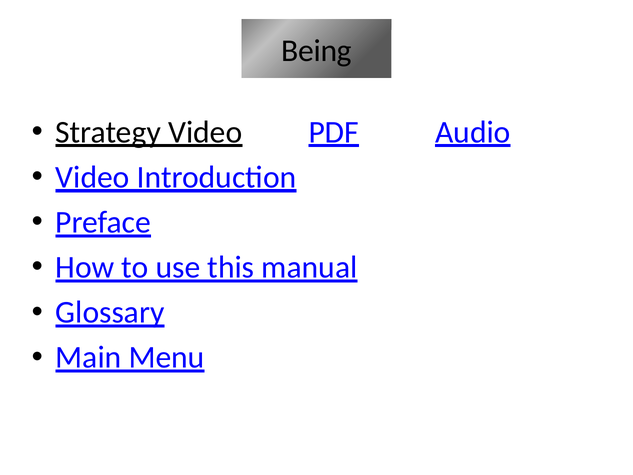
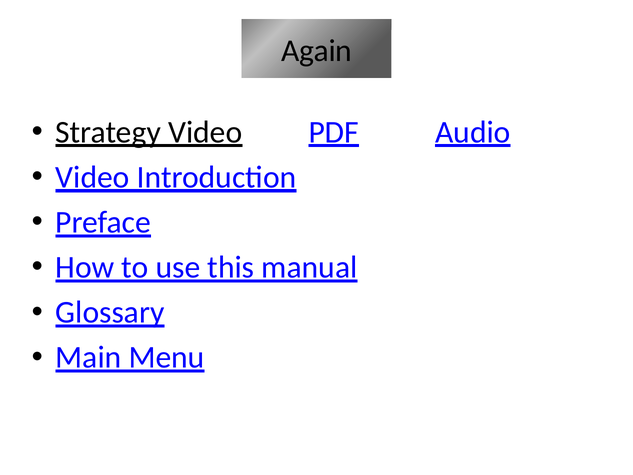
Being: Being -> Again
